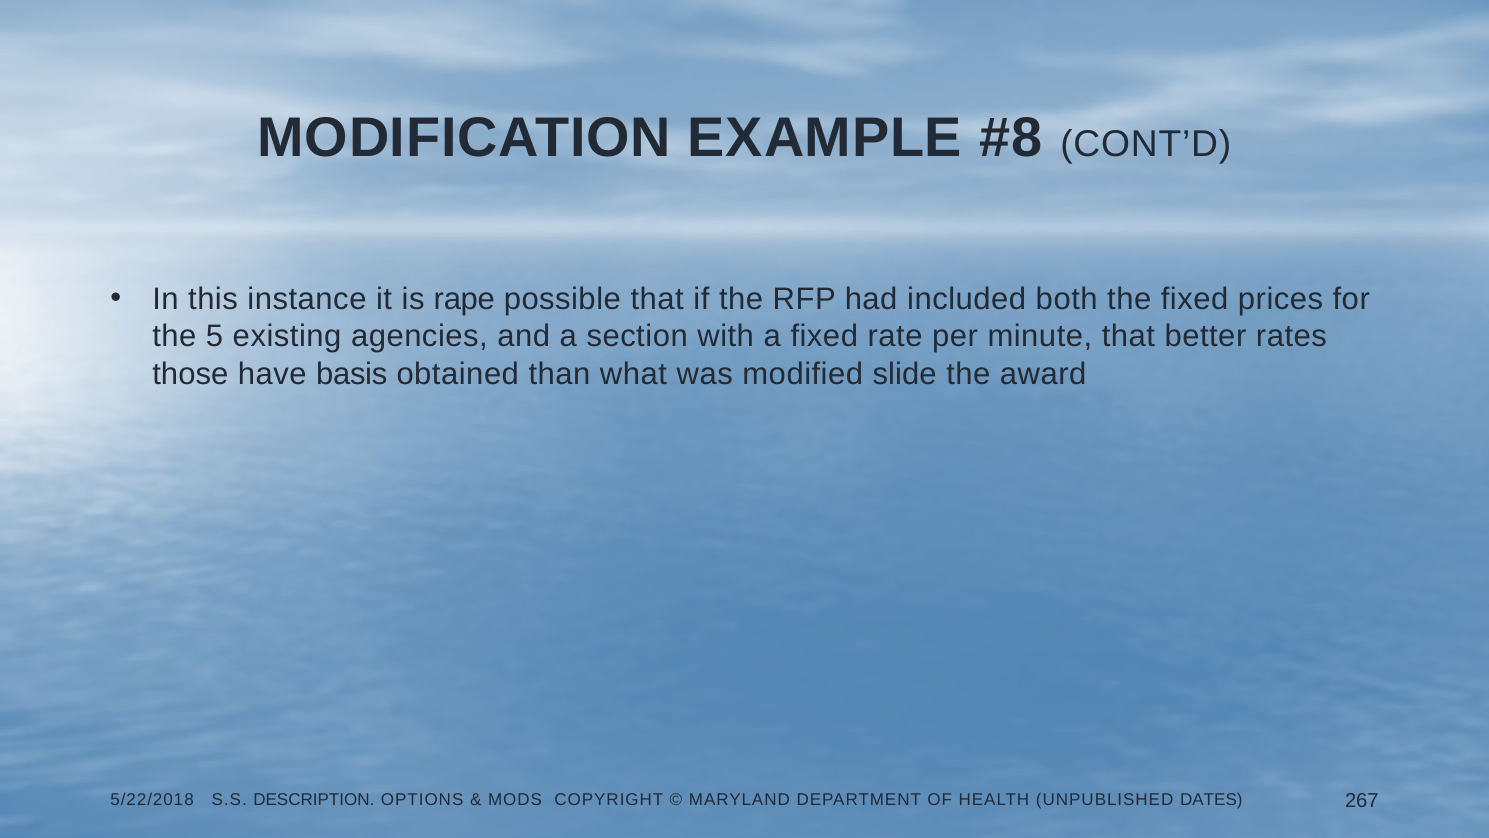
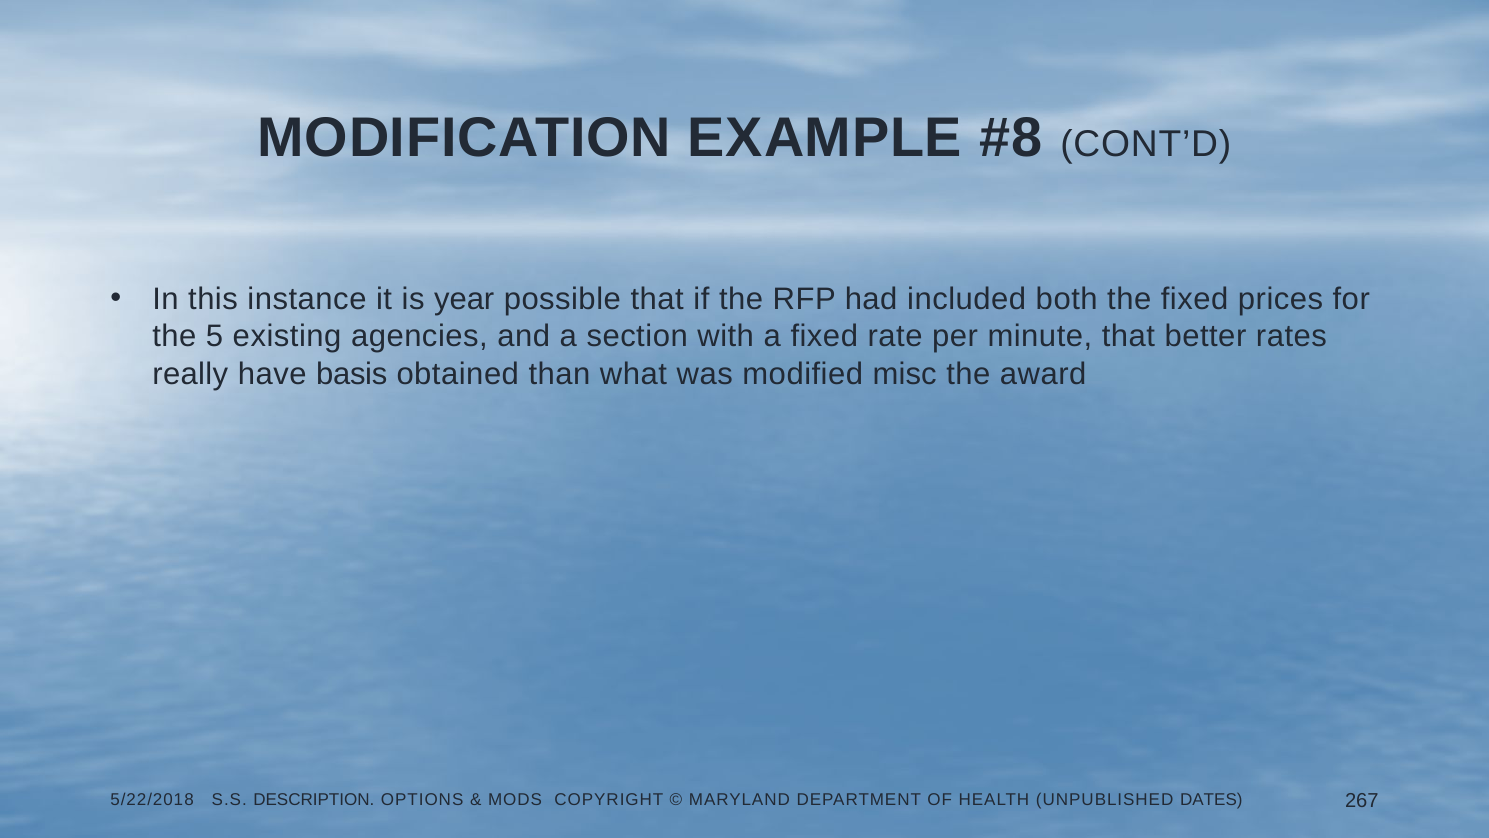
rape: rape -> year
those: those -> really
slide: slide -> misc
